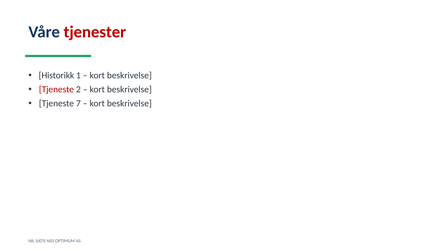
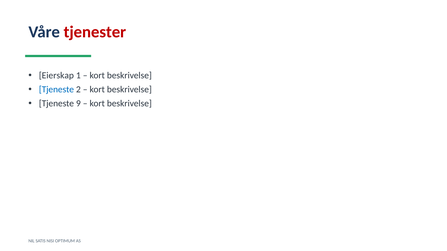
Historikk: Historikk -> Eierskap
Tjeneste at (56, 90) colour: red -> blue
7: 7 -> 9
